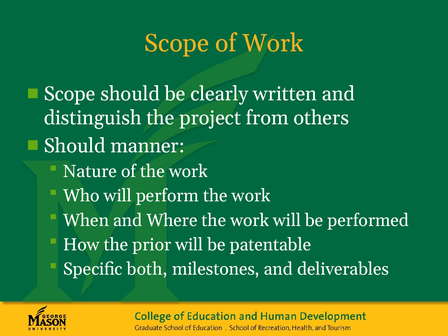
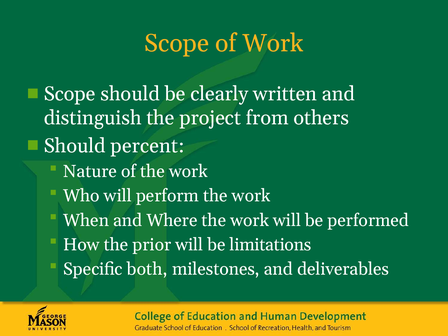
manner: manner -> percent
patentable: patentable -> limitations
